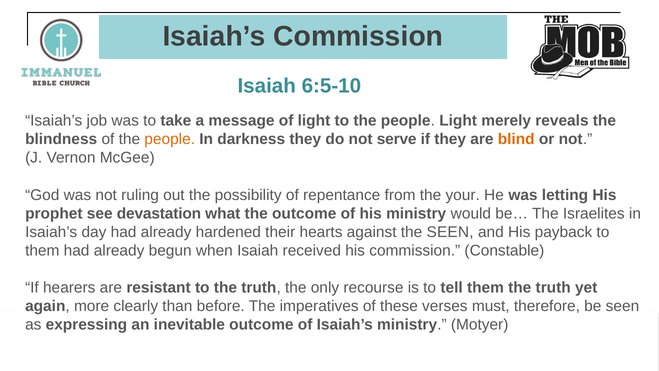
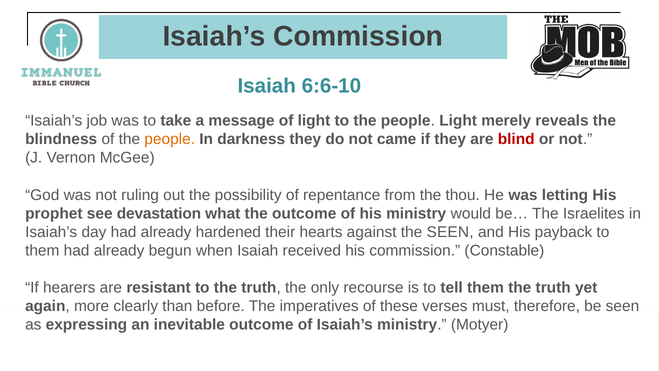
6:5-10: 6:5-10 -> 6:6-10
serve: serve -> came
blind colour: orange -> red
your: your -> thou
